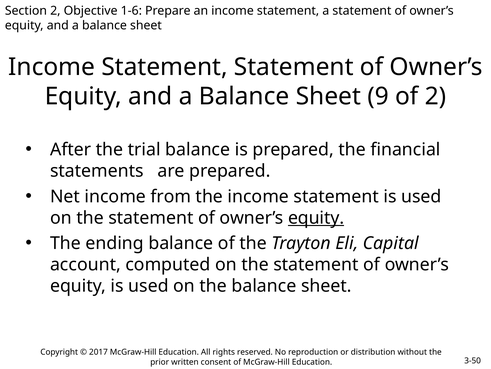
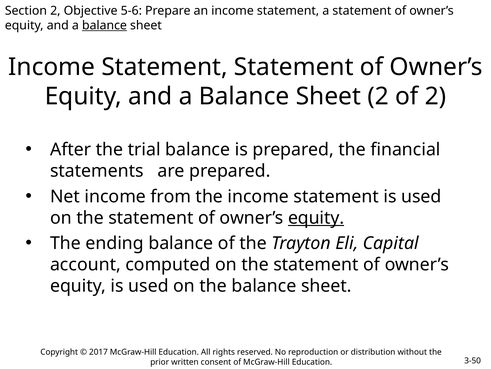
1-6: 1-6 -> 5-6
balance at (104, 25) underline: none -> present
Sheet 9: 9 -> 2
